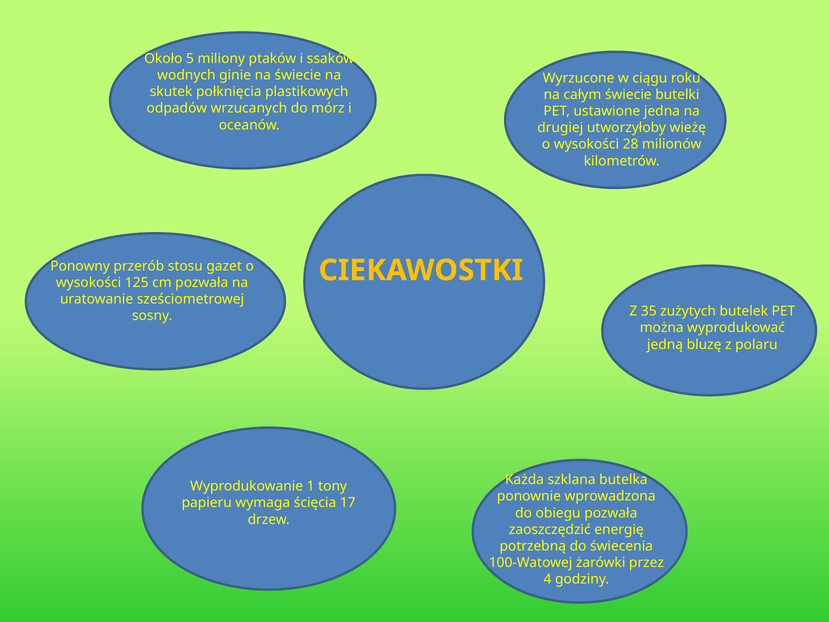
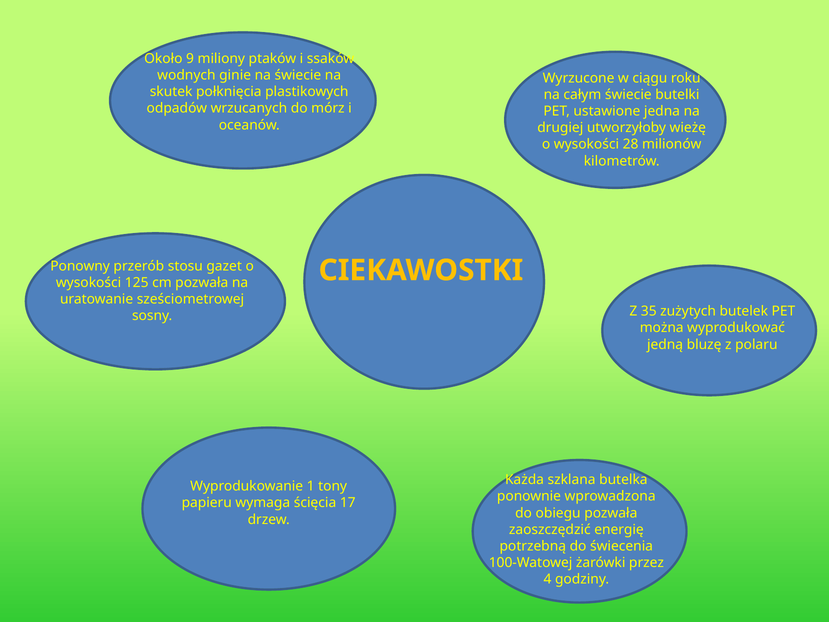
5: 5 -> 9
